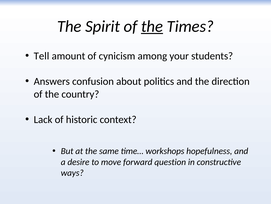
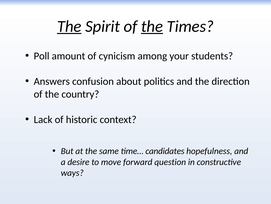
The at (69, 26) underline: none -> present
Tell: Tell -> Poll
workshops: workshops -> candidates
